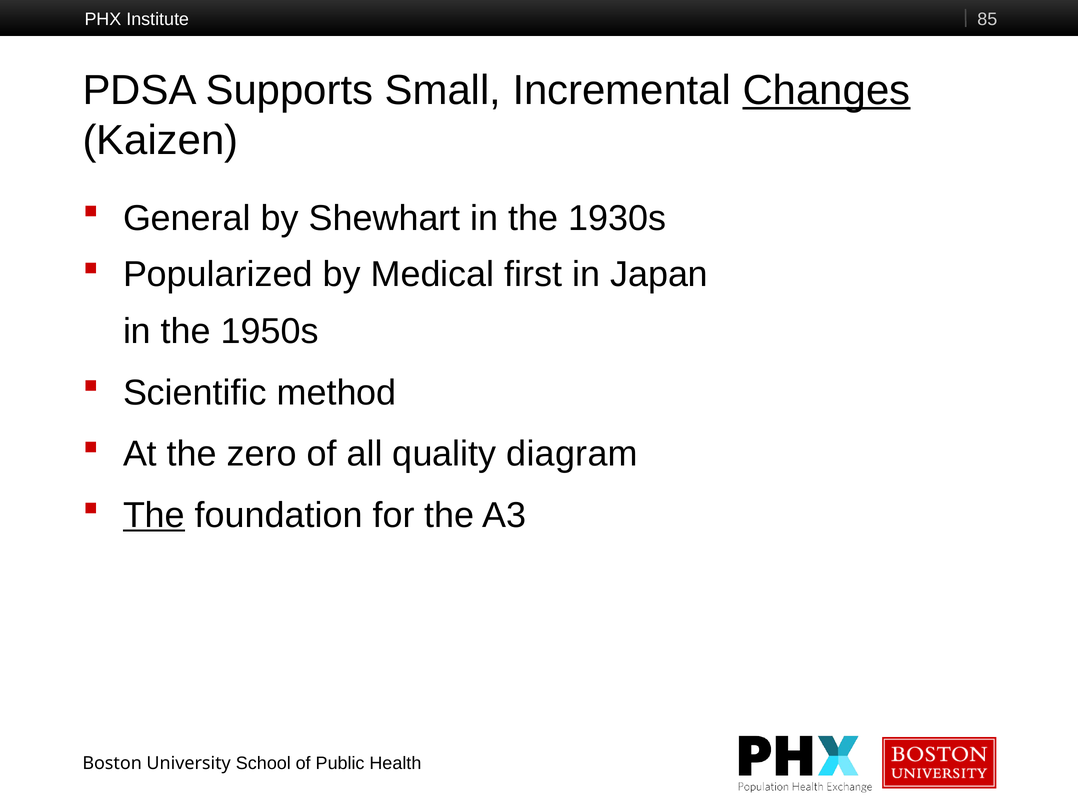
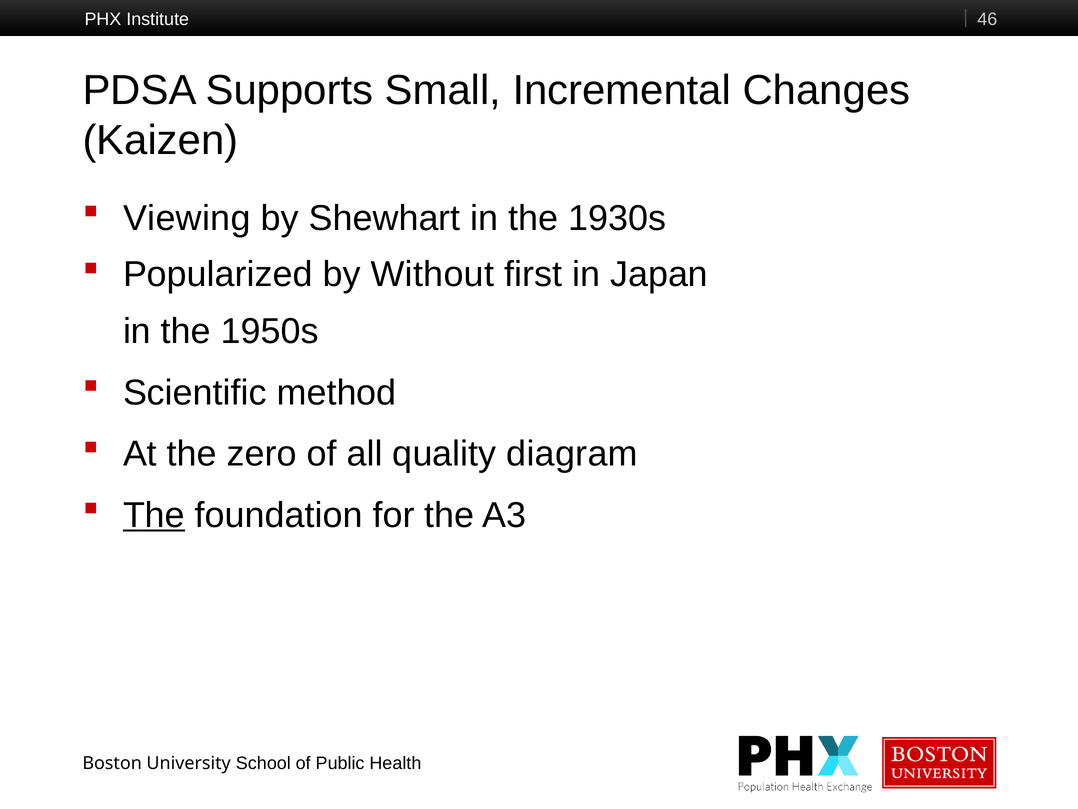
85: 85 -> 46
Changes underline: present -> none
General: General -> Viewing
Medical: Medical -> Without
